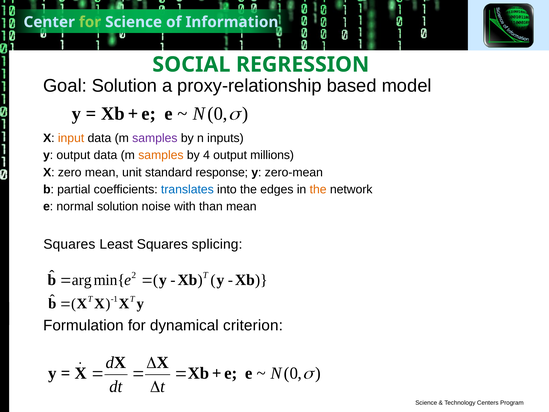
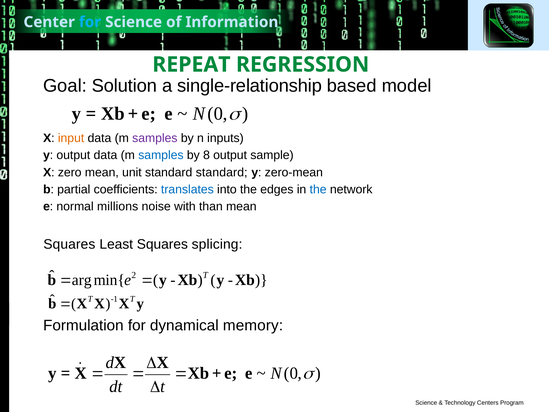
for at (90, 22) colour: light green -> light blue
SOCIAL: SOCIAL -> REPEAT
proxy-relationship: proxy-relationship -> single-relationship
samples at (161, 155) colour: orange -> blue
4: 4 -> 8
millions: millions -> sample
standard response: response -> standard
the at (318, 189) colour: orange -> blue
normal solution: solution -> millions
criterion: criterion -> memory
